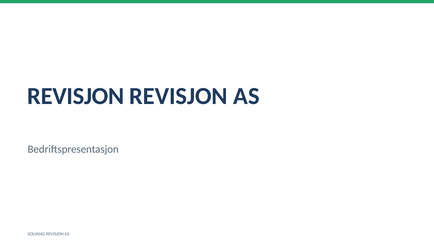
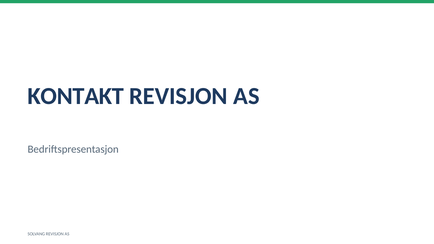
REVISJON at (76, 96): REVISJON -> KONTAKT
